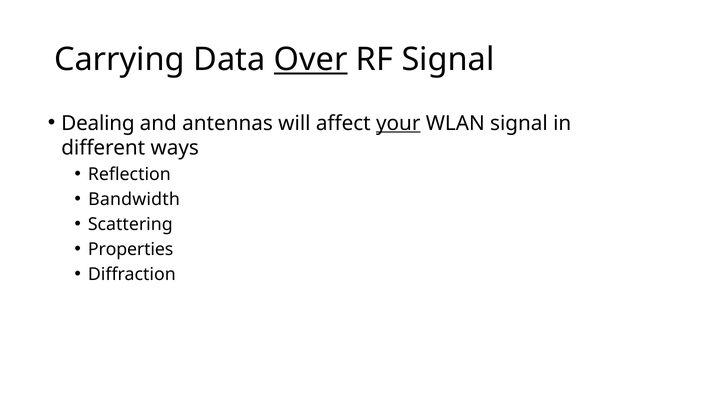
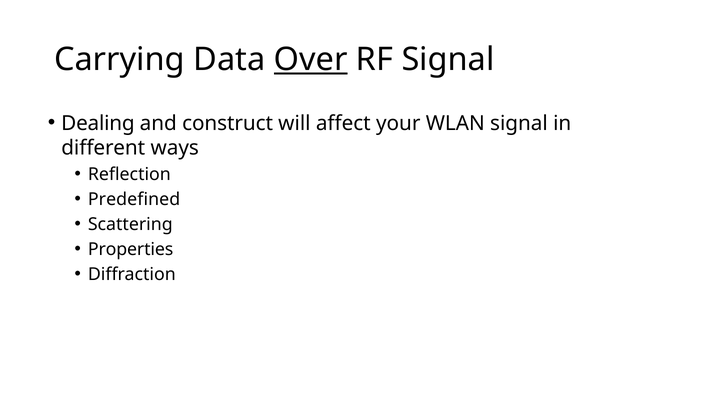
antennas: antennas -> construct
your underline: present -> none
Bandwidth: Bandwidth -> Predefined
